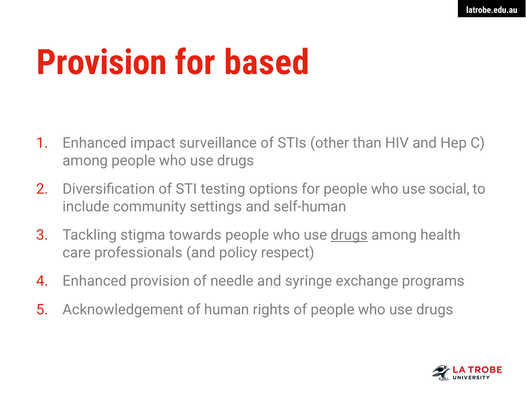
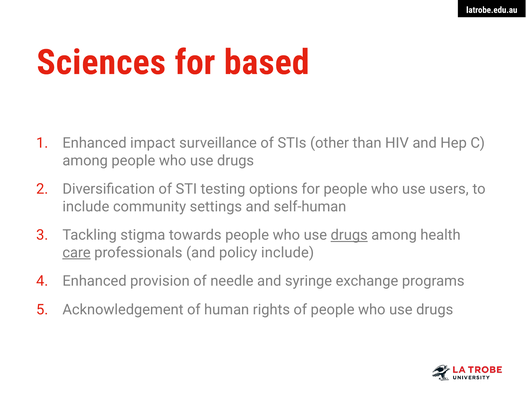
Provision at (102, 63): Provision -> Sciences
social: social -> users
care underline: none -> present
policy respect: respect -> include
